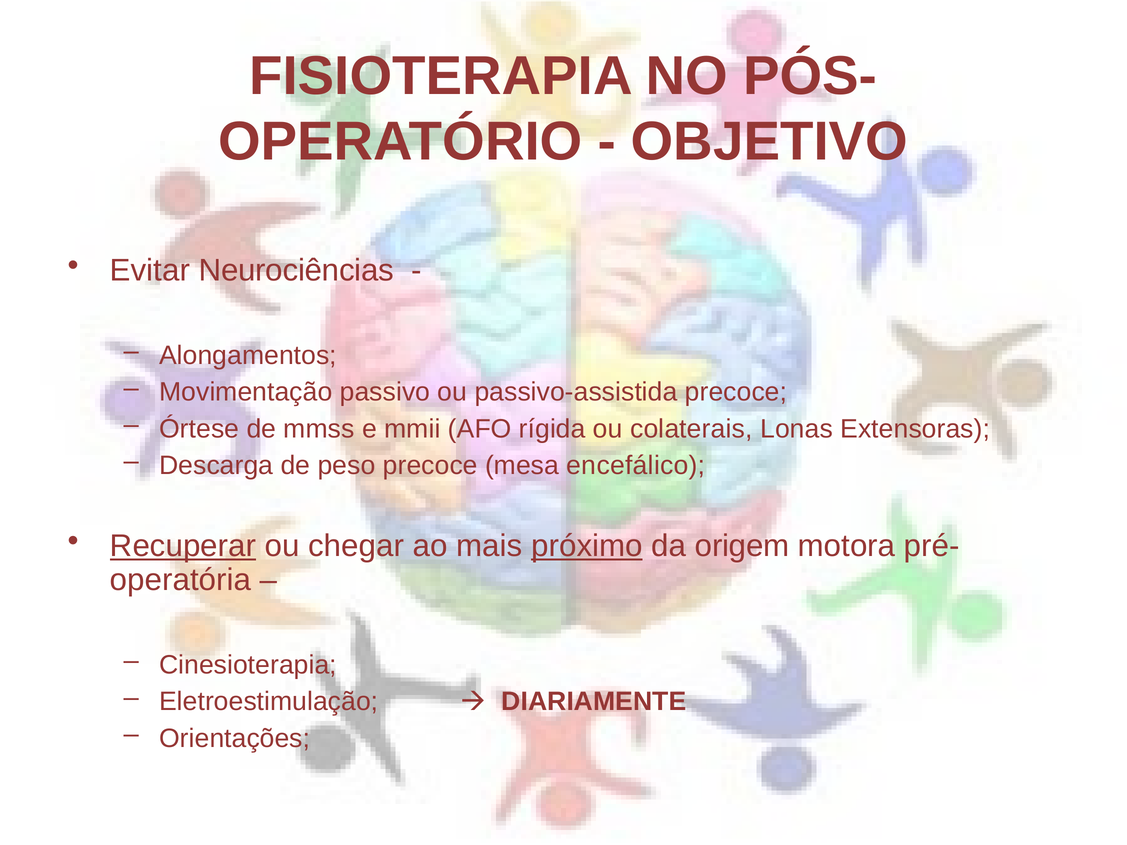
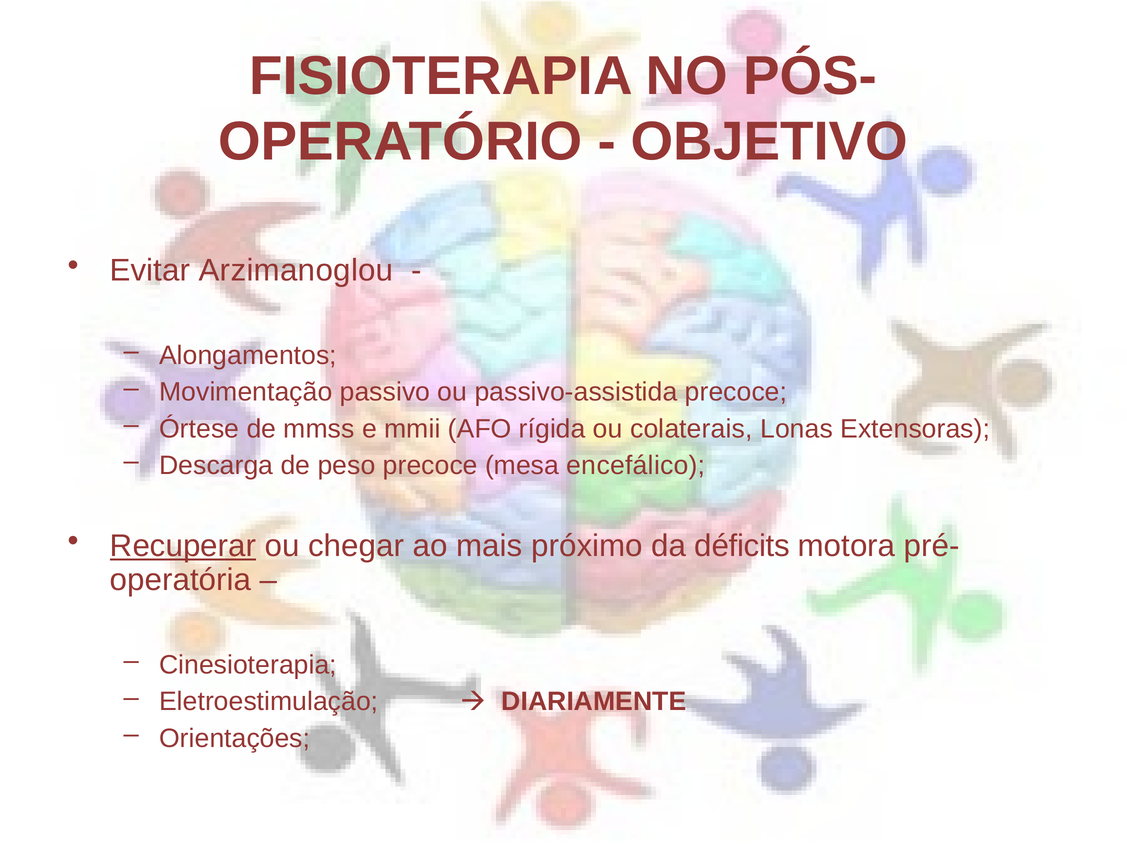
Neurociências: Neurociências -> Arzimanoglou
próximo underline: present -> none
origem: origem -> déficits
